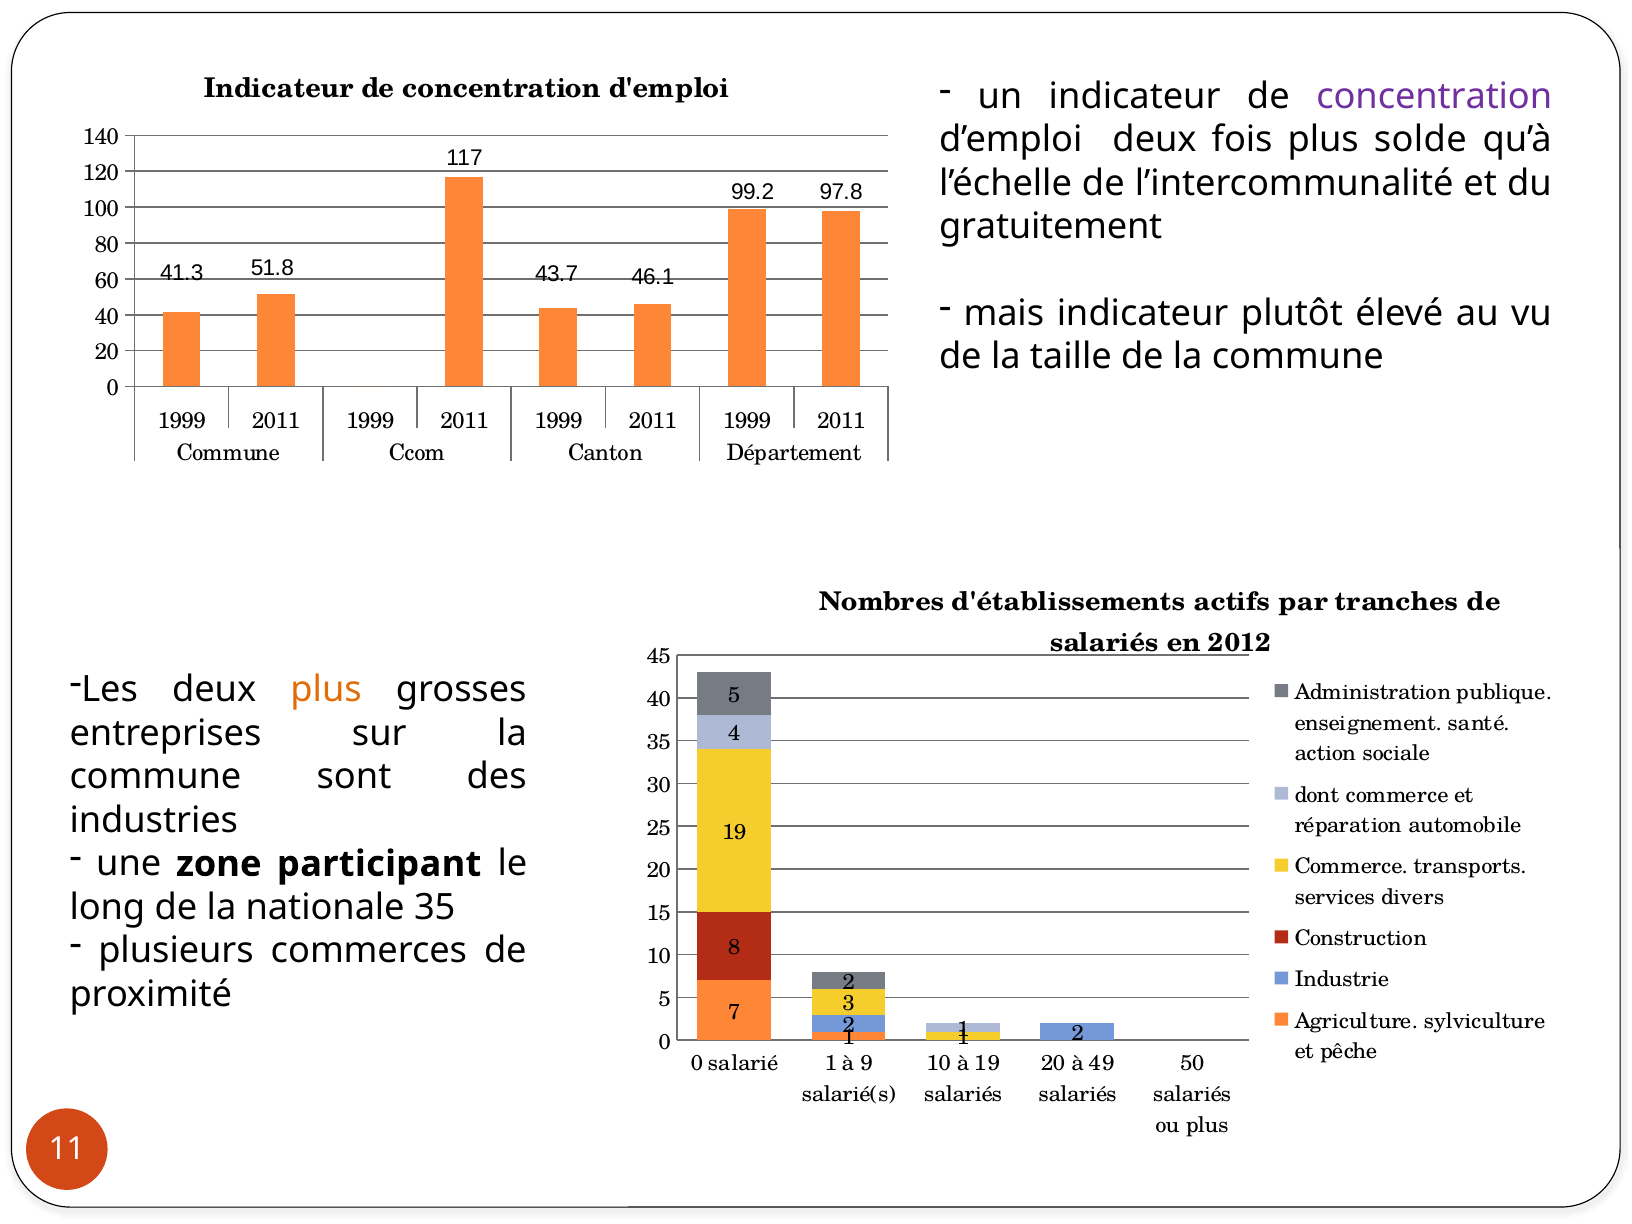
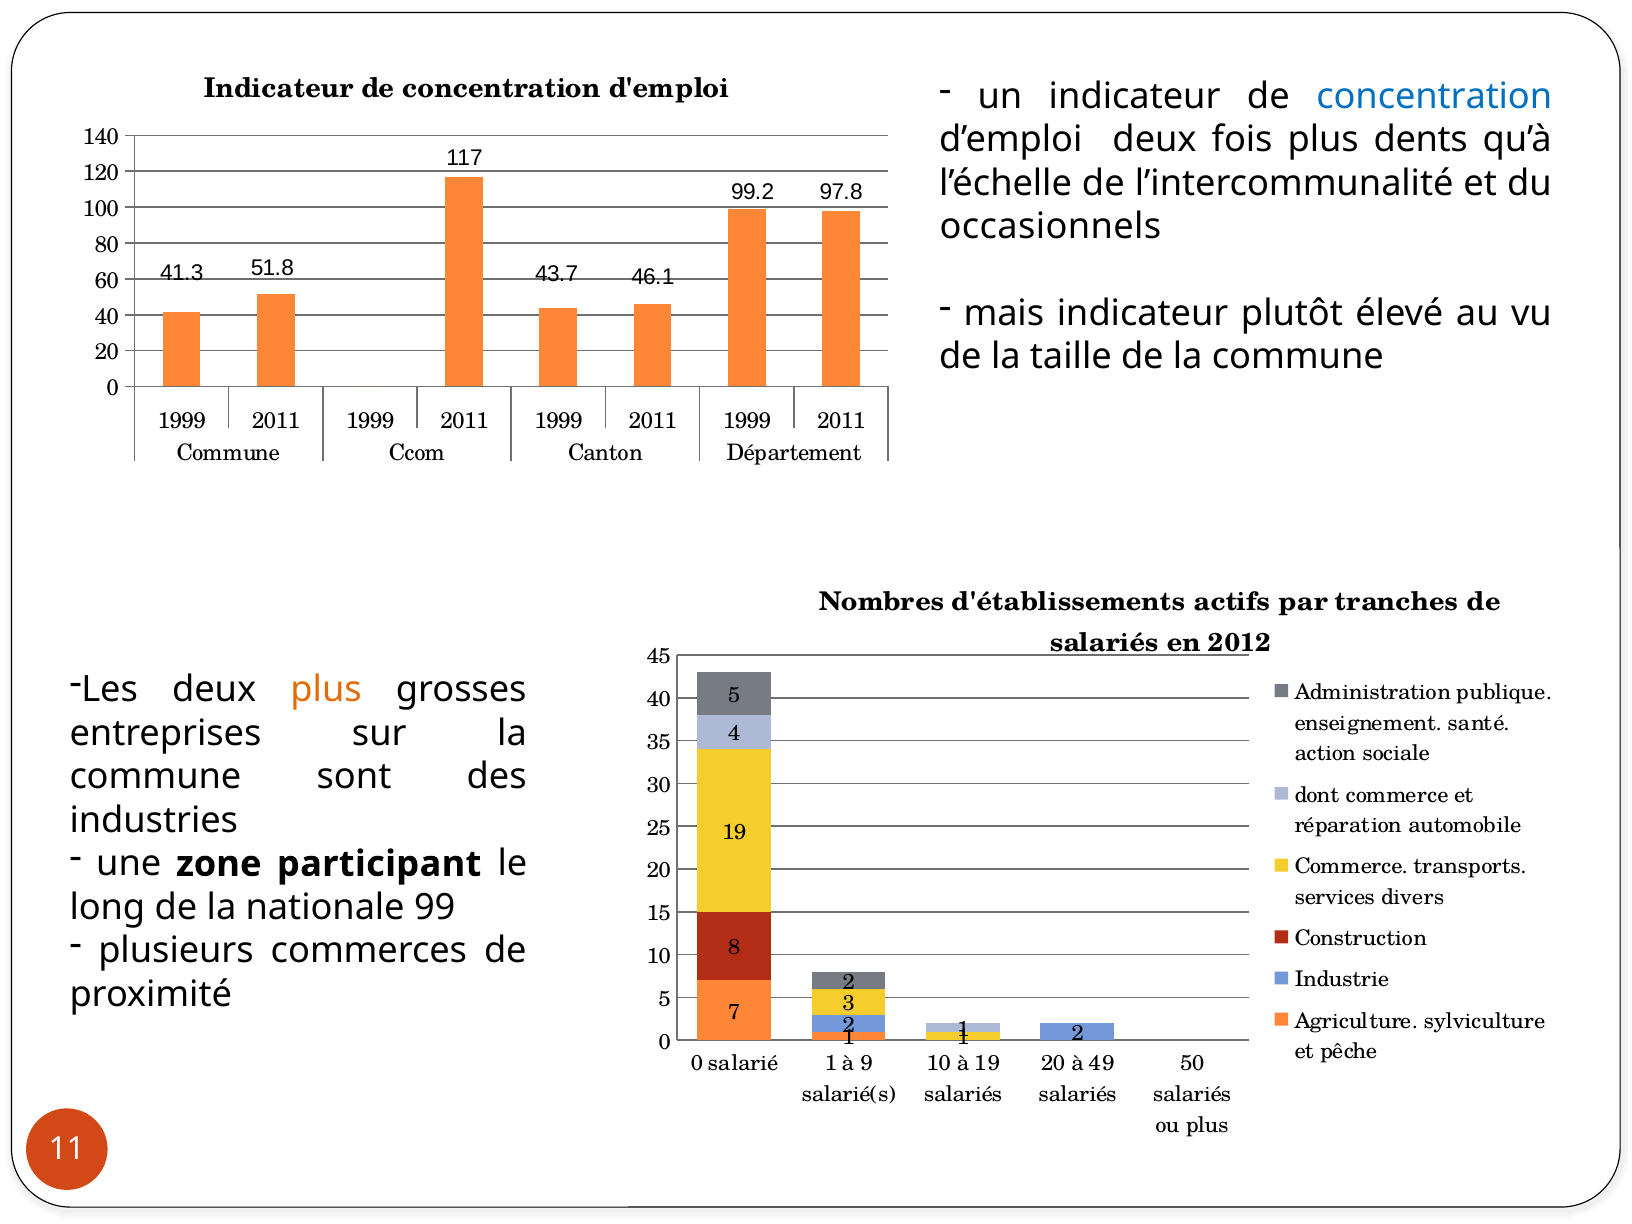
concentration at (1434, 96) colour: purple -> blue
solde: solde -> dents
gratuitement: gratuitement -> occasionnels
nationale 35: 35 -> 99
